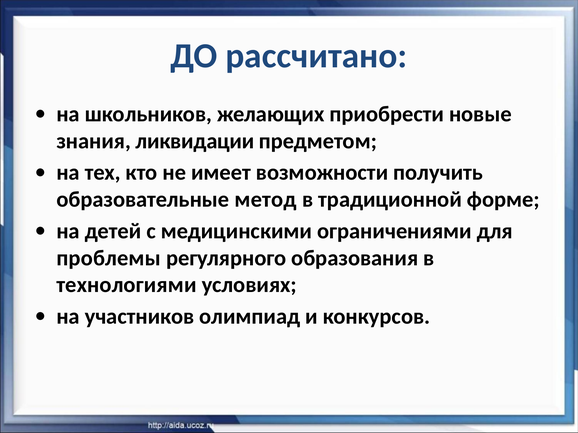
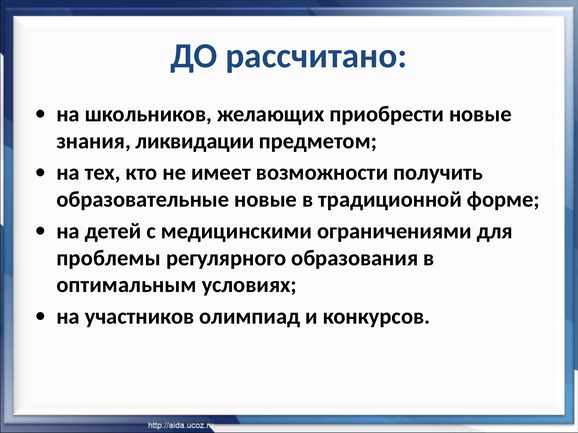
образовательные метод: метод -> новые
технологиями: технологиями -> оптимальным
